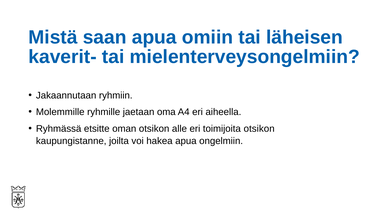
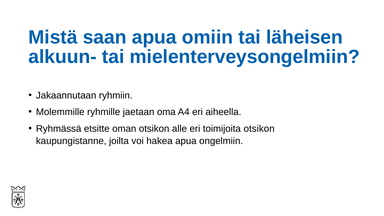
kaverit-: kaverit- -> alkuun-
